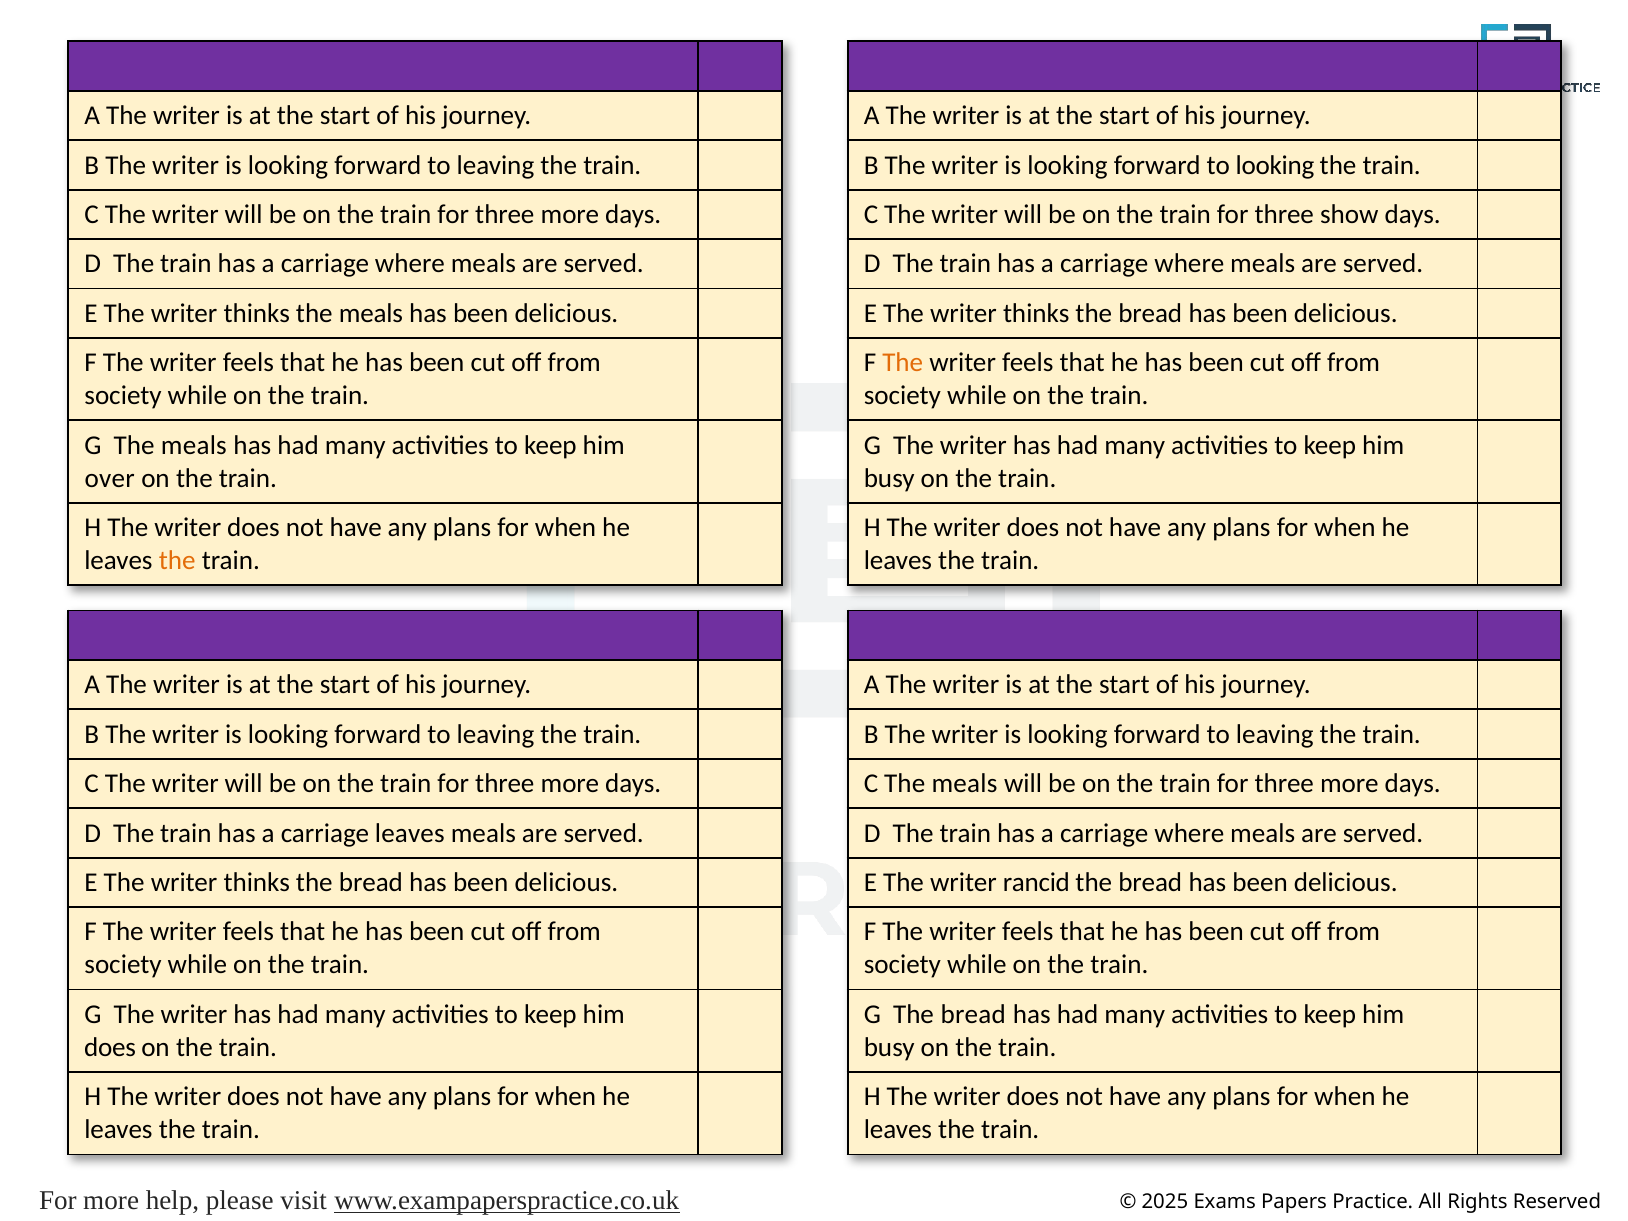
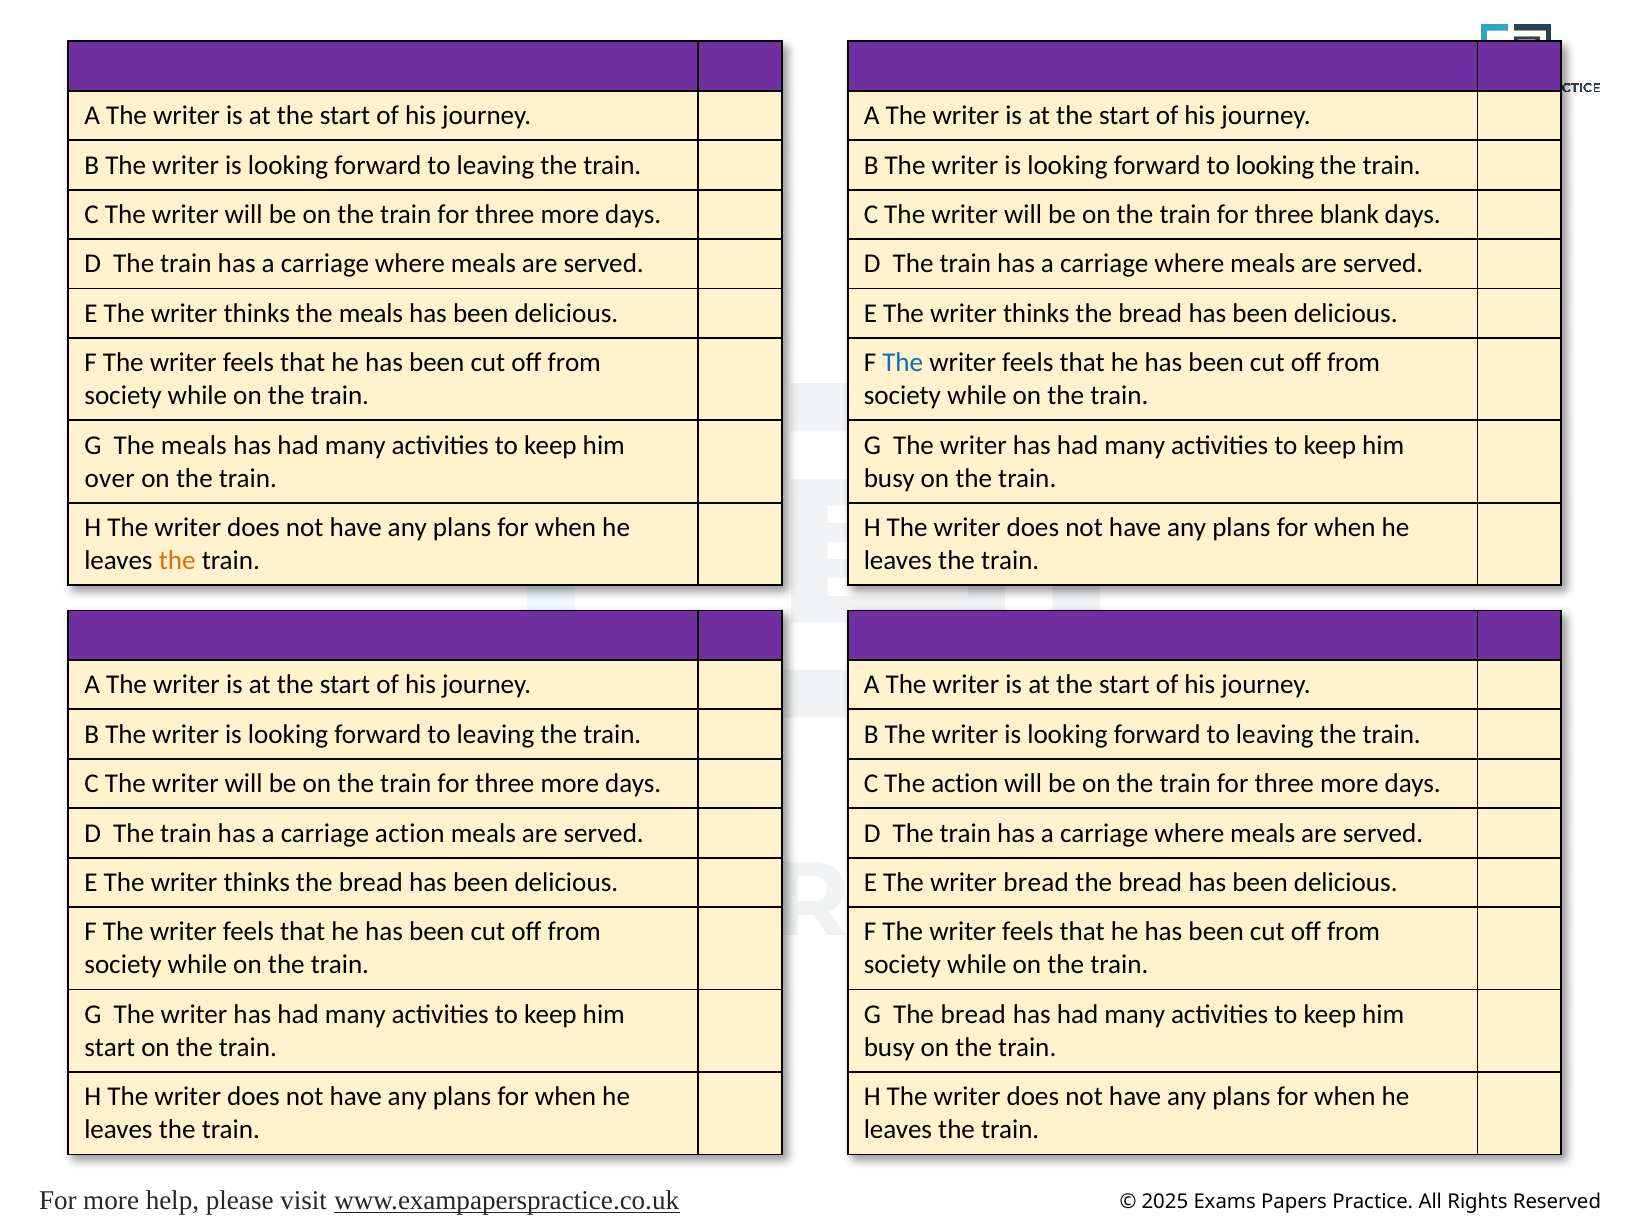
show: show -> blank
The at (903, 363) colour: orange -> blue
C The meals: meals -> action
carriage leaves: leaves -> action
writer rancid: rancid -> bread
does at (110, 1048): does -> start
